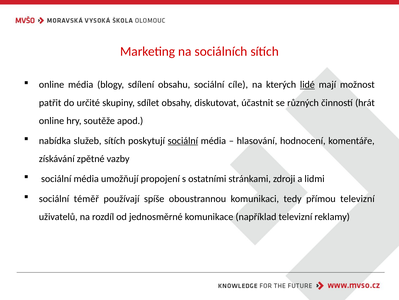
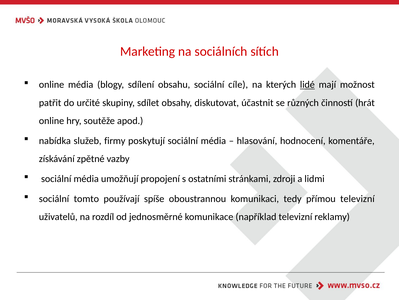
služeb sítích: sítích -> firmy
sociální at (183, 140) underline: present -> none
téměř: téměř -> tomto
